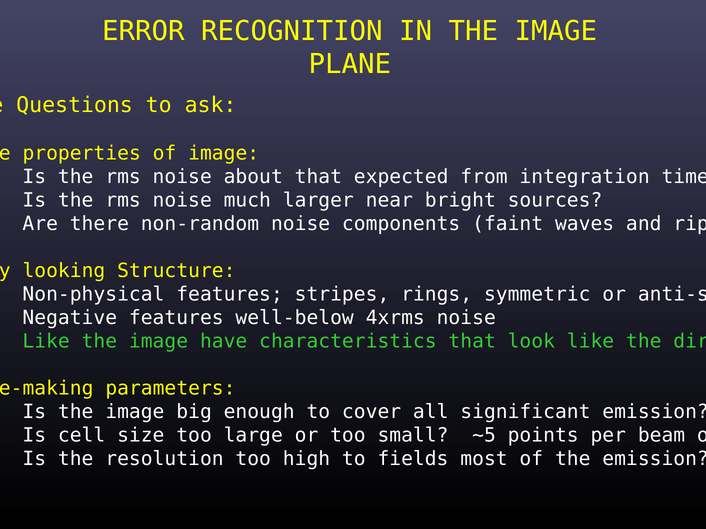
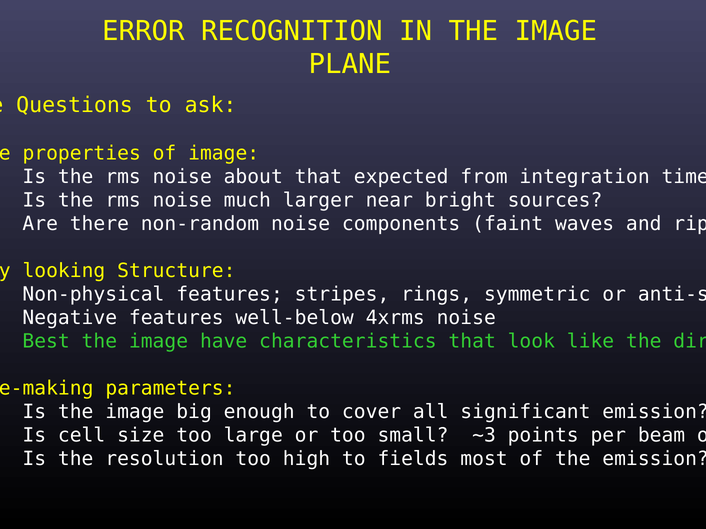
Like at (46, 342): Like -> Best
~5: ~5 -> ~3
